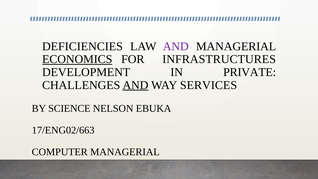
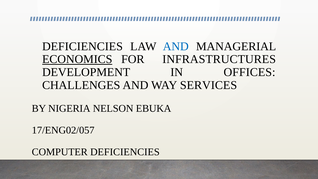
AND at (176, 46) colour: purple -> blue
PRIVATE: PRIVATE -> OFFICES
AND at (135, 85) underline: present -> none
SCIENCE: SCIENCE -> NIGERIA
17/ENG02/663: 17/ENG02/663 -> 17/ENG02/057
COMPUTER MANAGERIAL: MANAGERIAL -> DEFICIENCIES
